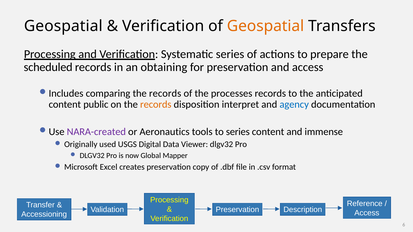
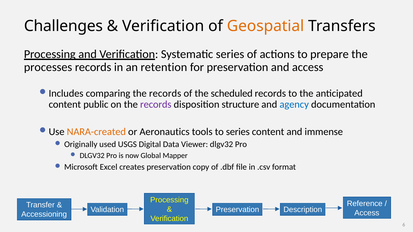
Geospatial at (63, 26): Geospatial -> Challenges
scheduled: scheduled -> processes
obtaining: obtaining -> retention
processes: processes -> scheduled
records at (156, 105) colour: orange -> purple
interpret: interpret -> structure
NARA-created colour: purple -> orange
